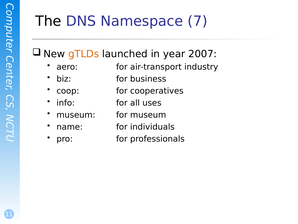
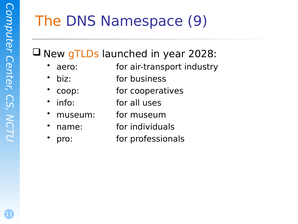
The colour: black -> orange
7: 7 -> 9
2007: 2007 -> 2028
